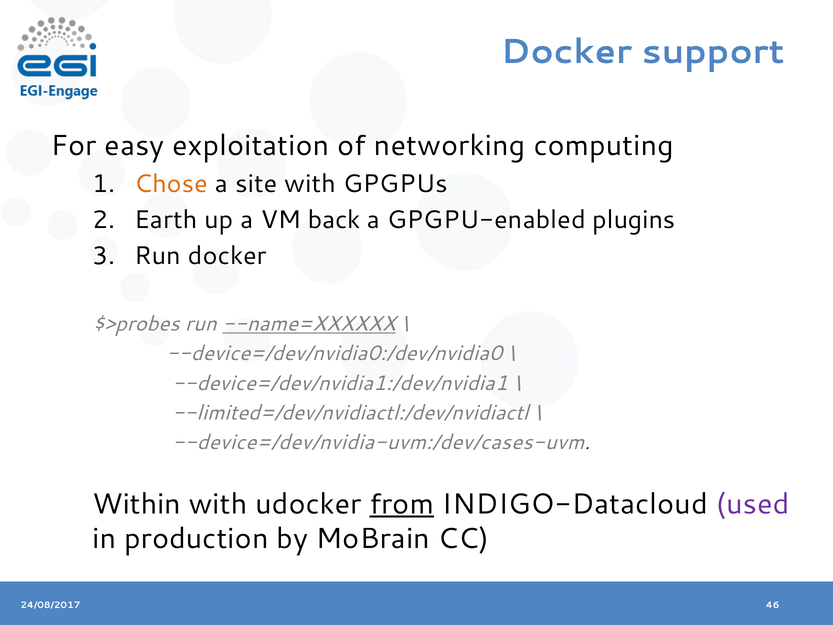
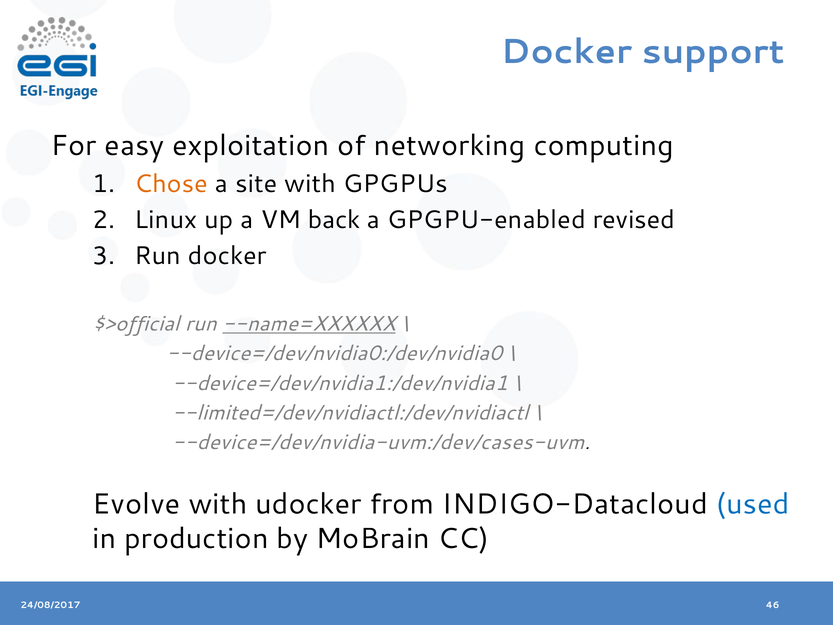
Earth: Earth -> Linux
plugins: plugins -> revised
$>probes: $>probes -> $>official
Within: Within -> Evolve
from underline: present -> none
used colour: purple -> blue
